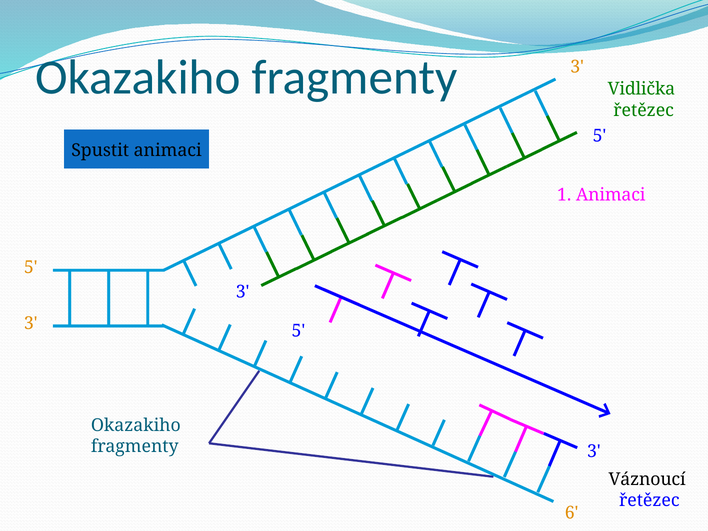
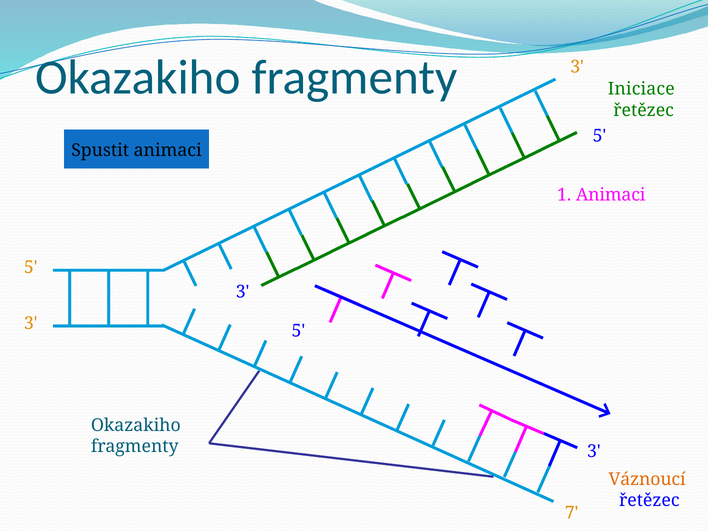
Vidlička: Vidlička -> Iniciace
Váznoucí colour: black -> orange
6: 6 -> 7
